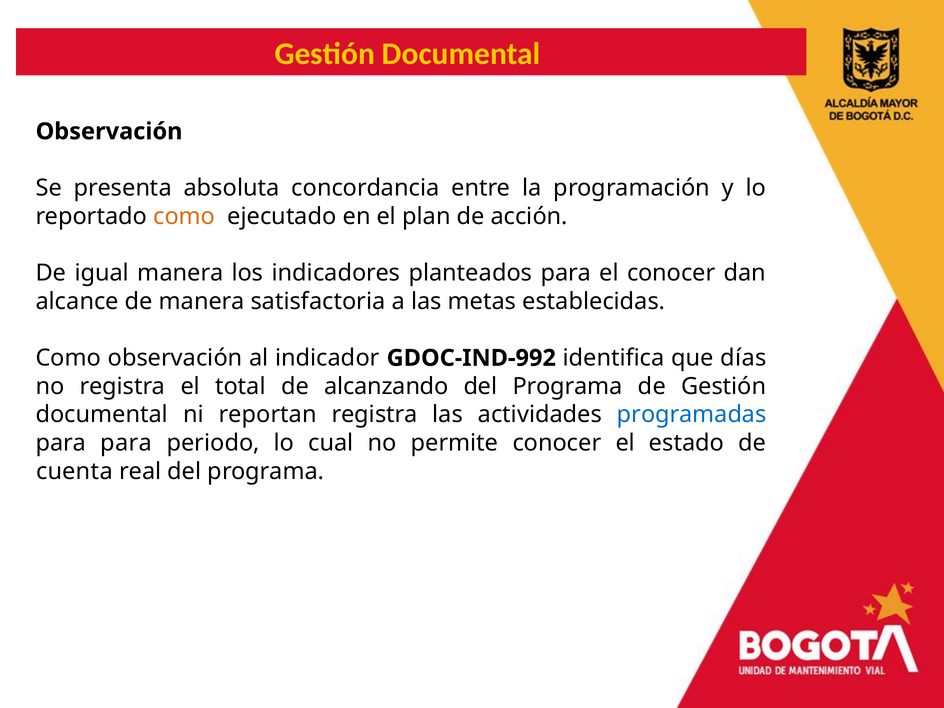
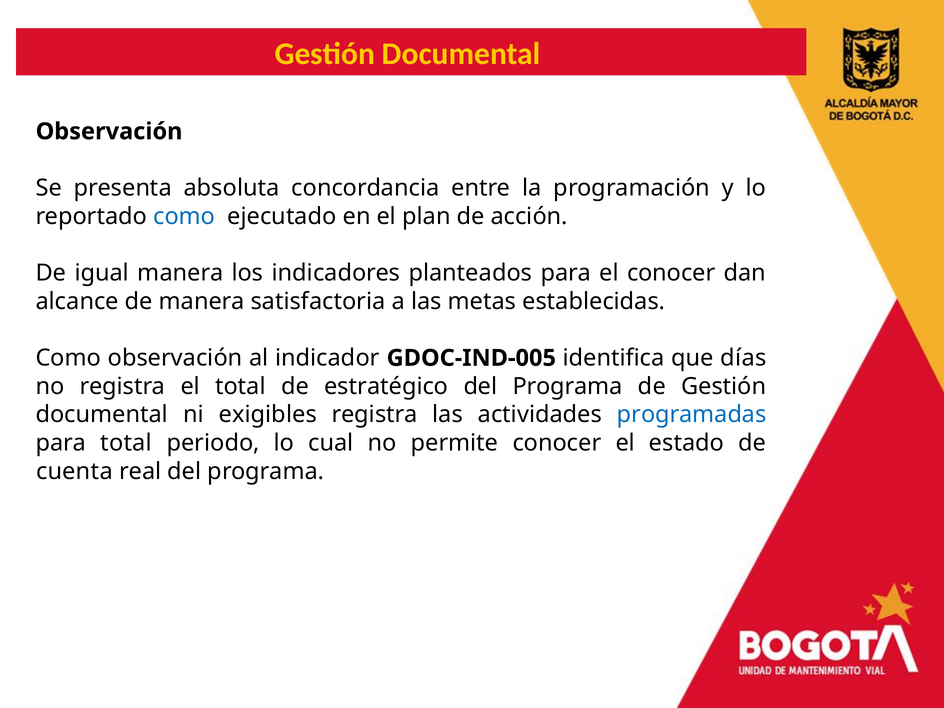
como at (184, 216) colour: orange -> blue
GDOC-IND-992: GDOC-IND-992 -> GDOC-IND-005
alcanzando: alcanzando -> estratégico
reportan: reportan -> exigibles
para para: para -> total
